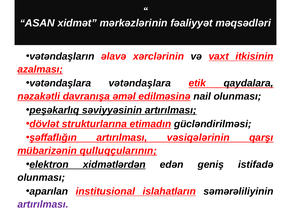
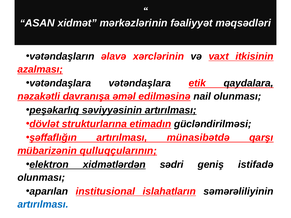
vəsiqələrinin: vəsiqələrinin -> münasibətdə
edən: edən -> sədri
artırılması at (43, 205) colour: purple -> blue
